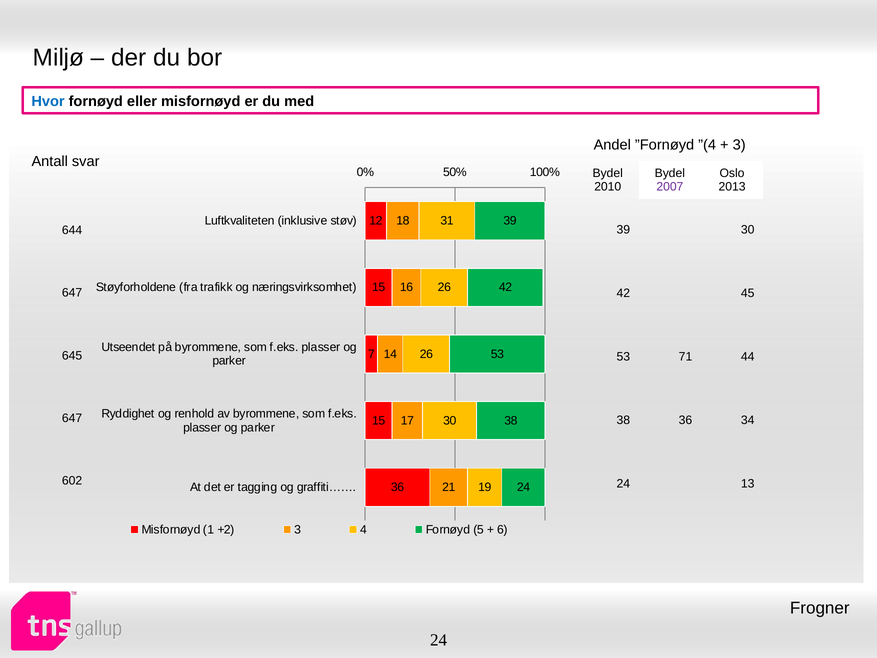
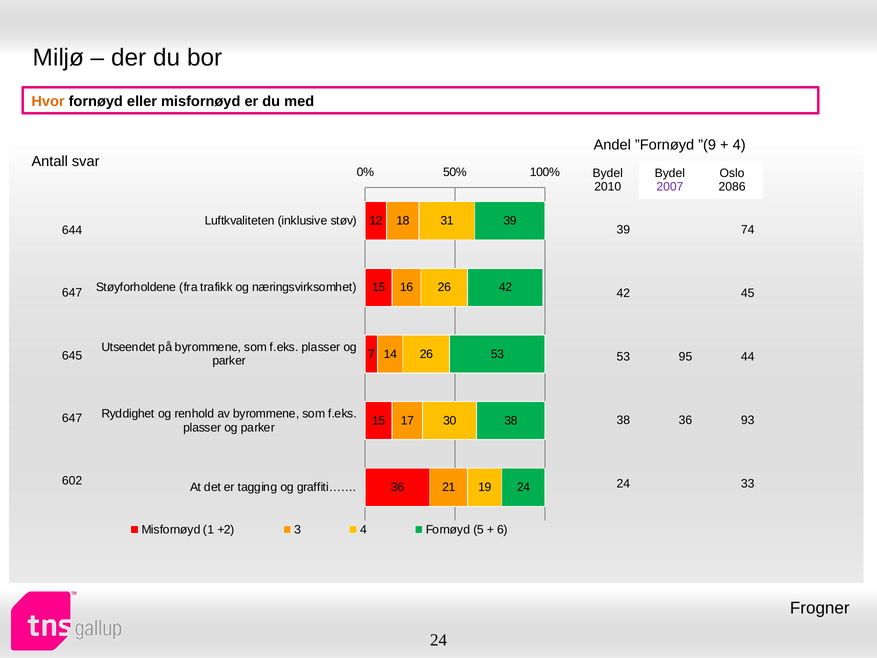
Hvor colour: blue -> orange
”(4: ”(4 -> ”(9
3 at (739, 145): 3 -> 4
2013: 2013 -> 2086
39 30: 30 -> 74
71: 71 -> 95
34: 34 -> 93
13: 13 -> 33
